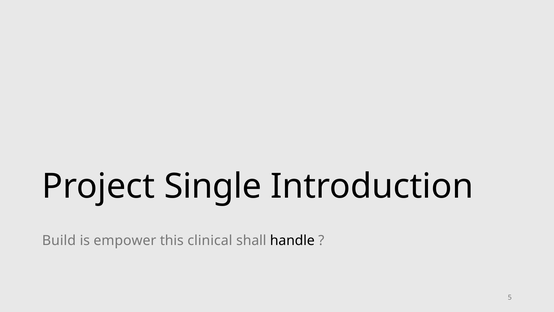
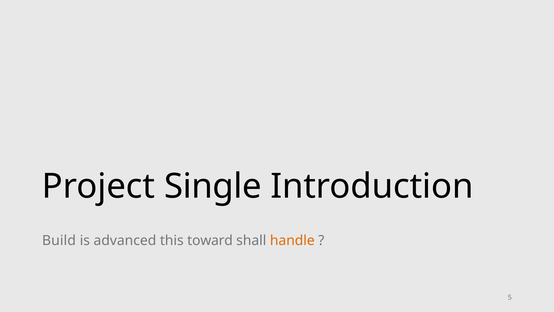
empower: empower -> advanced
clinical: clinical -> toward
handle colour: black -> orange
